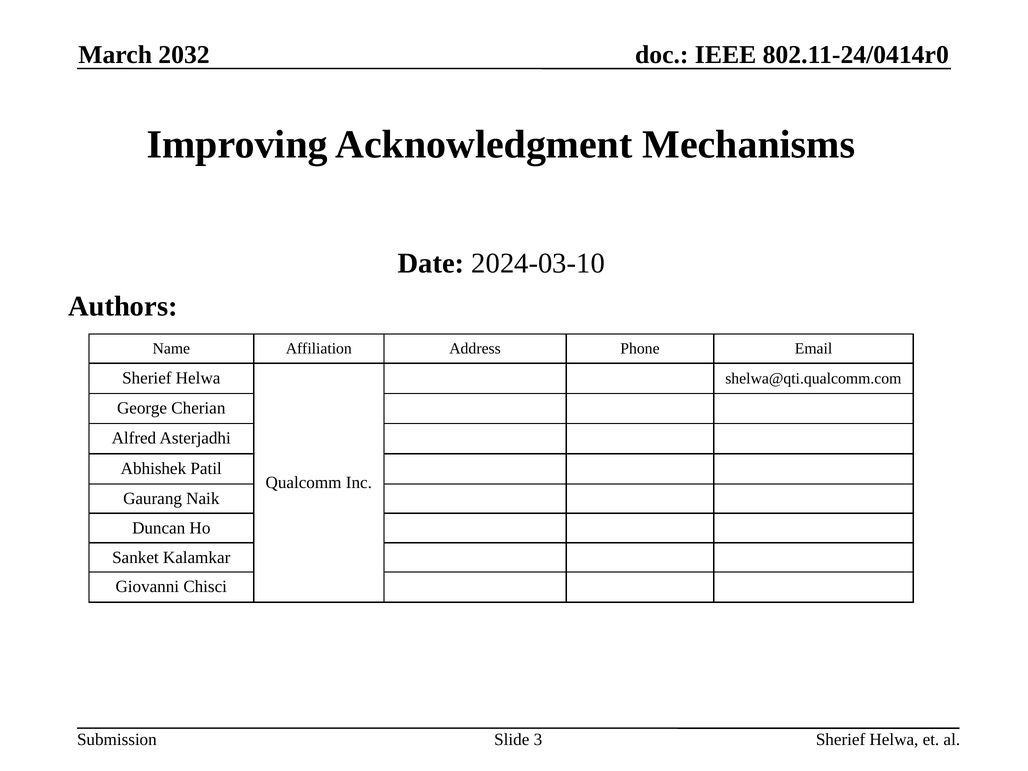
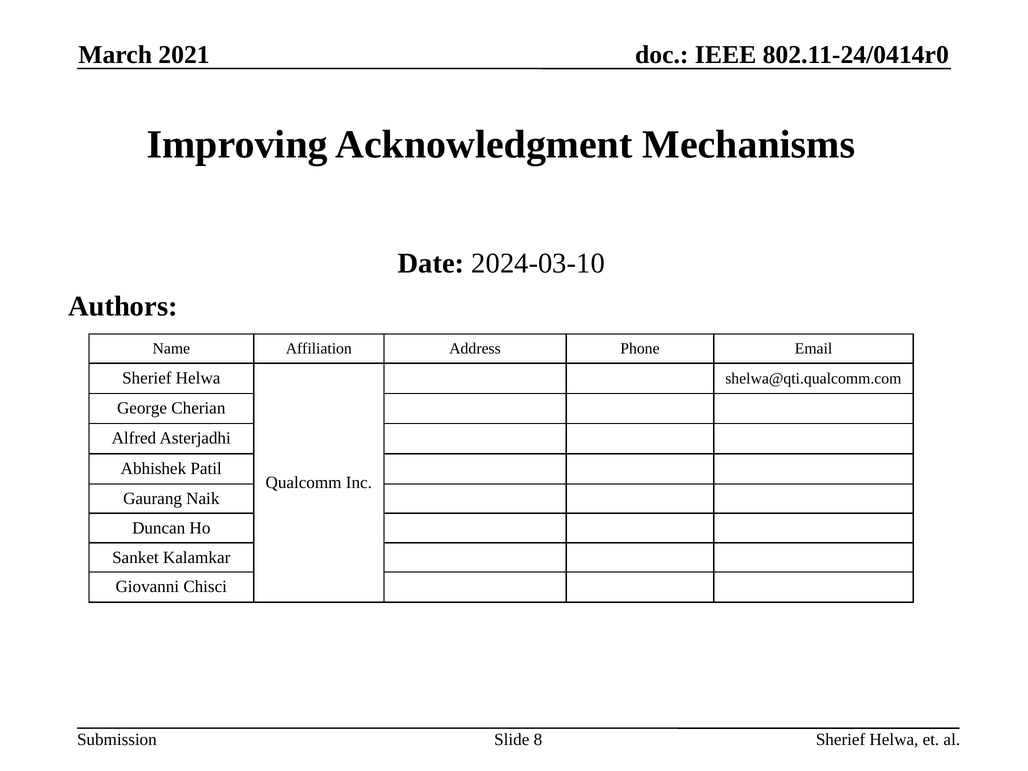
2032: 2032 -> 2021
3: 3 -> 8
